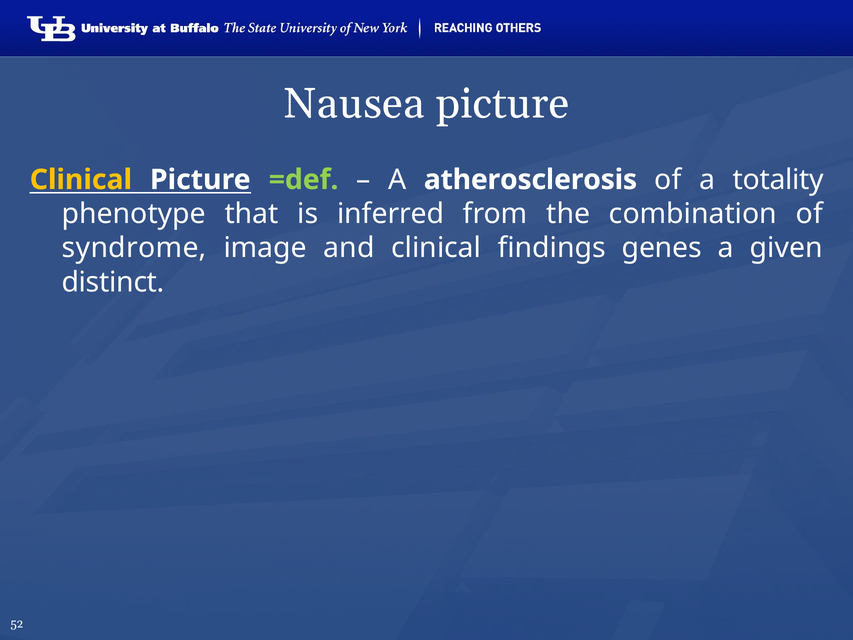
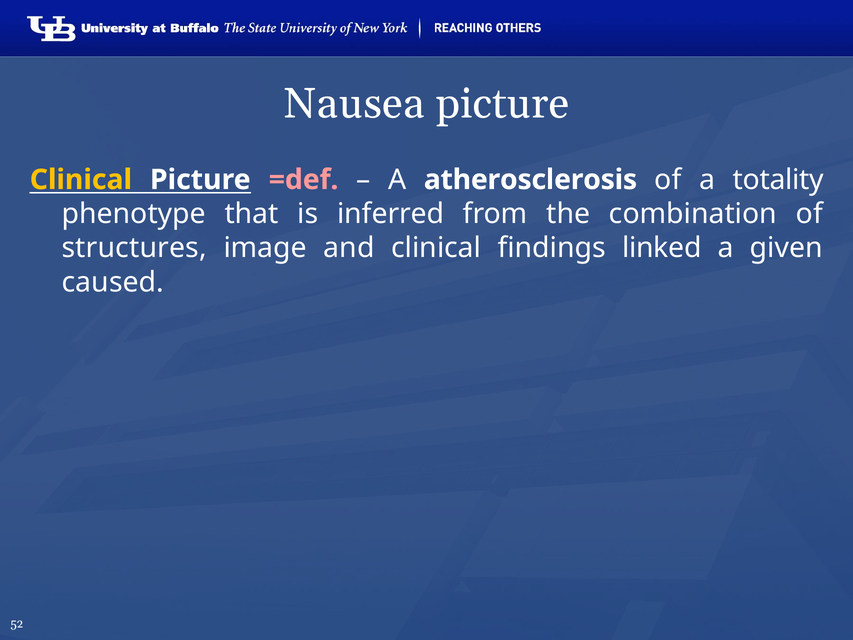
=def colour: light green -> pink
syndrome: syndrome -> structures
genes: genes -> linked
distinct: distinct -> caused
